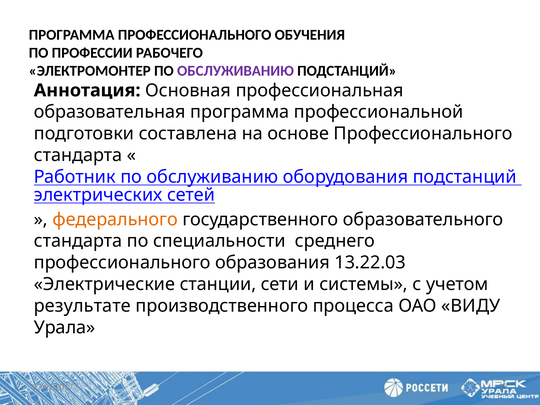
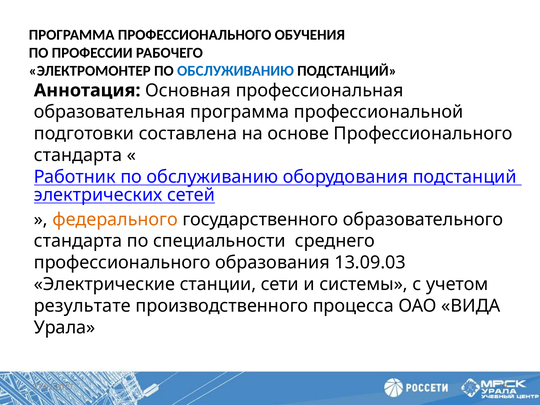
ОБСЛУЖИВАНИЮ at (235, 71) colour: purple -> blue
13.22.03: 13.22.03 -> 13.09.03
ВИДУ: ВИДУ -> ВИДА
